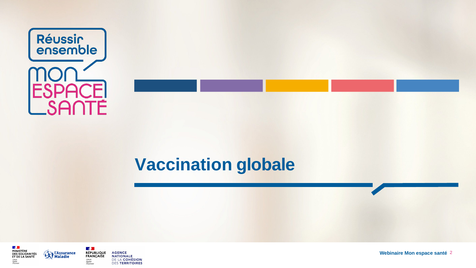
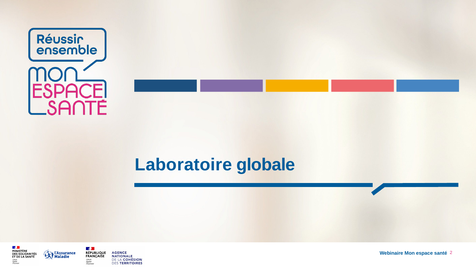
Vaccination: Vaccination -> Laboratoire
